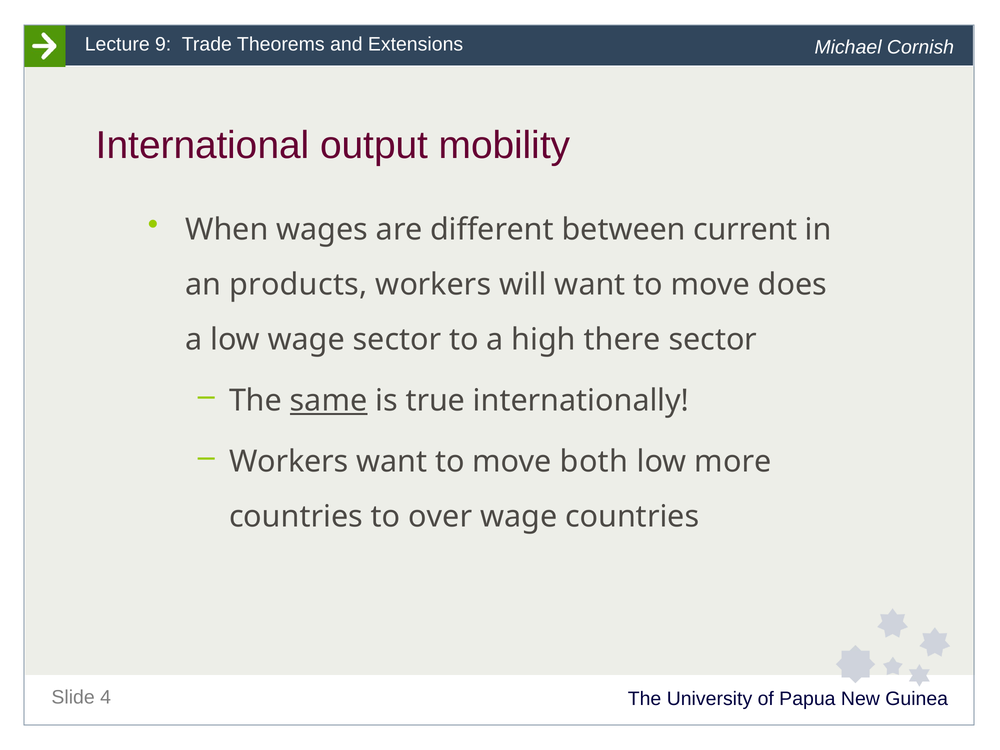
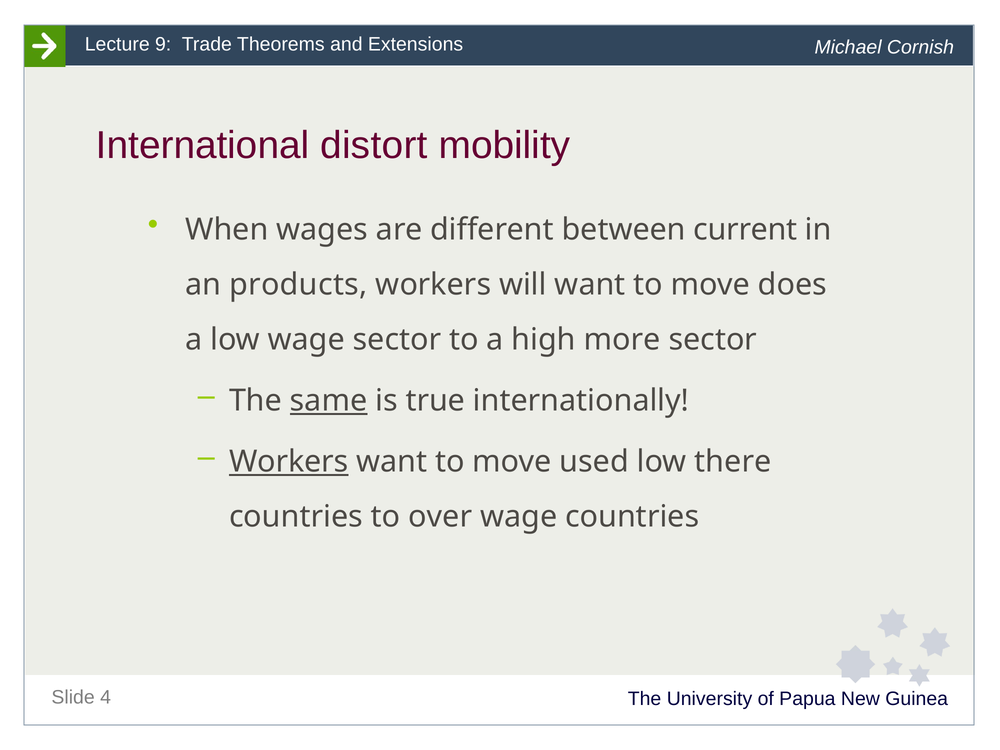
output: output -> distort
there: there -> more
Workers at (289, 462) underline: none -> present
both: both -> used
more: more -> there
